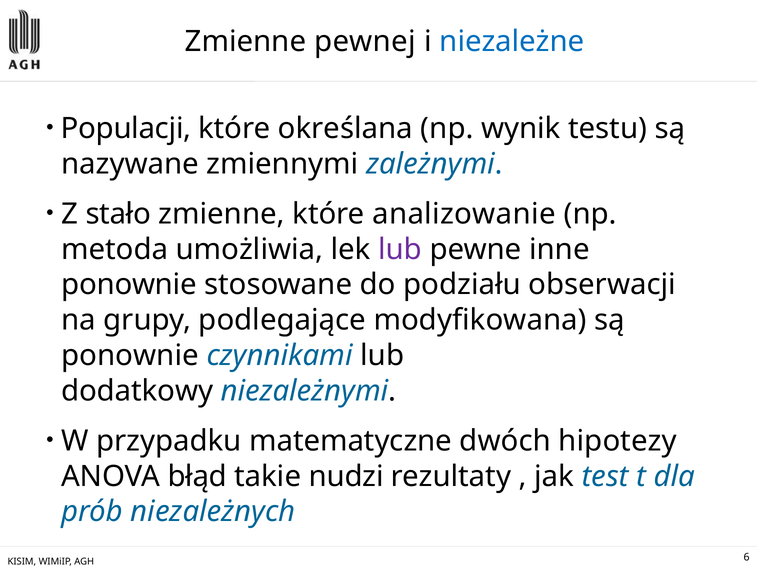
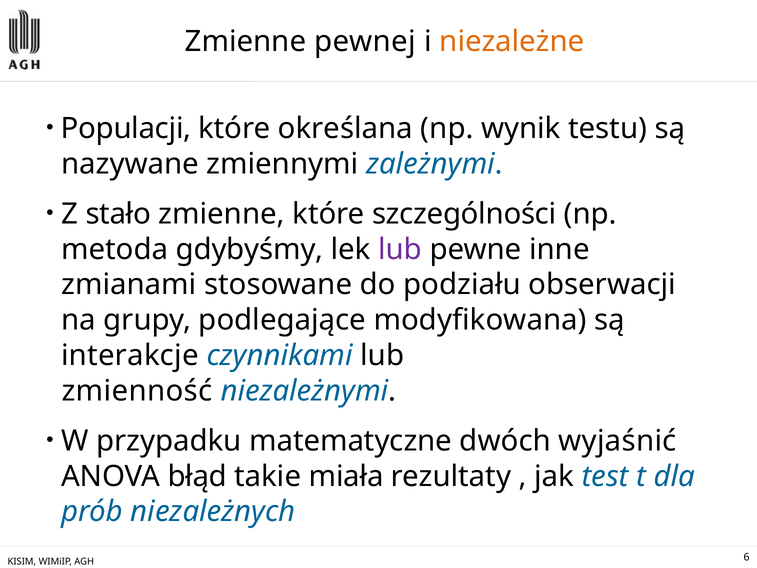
niezależne colour: blue -> orange
analizowanie: analizowanie -> szczególności
umożliwia: umożliwia -> gdybyśmy
ponownie at (129, 285): ponownie -> zmianami
ponownie at (130, 355): ponownie -> interakcje
dodatkowy: dodatkowy -> zmienność
hipotezy: hipotezy -> wyjaśnić
nudzi: nudzi -> miała
